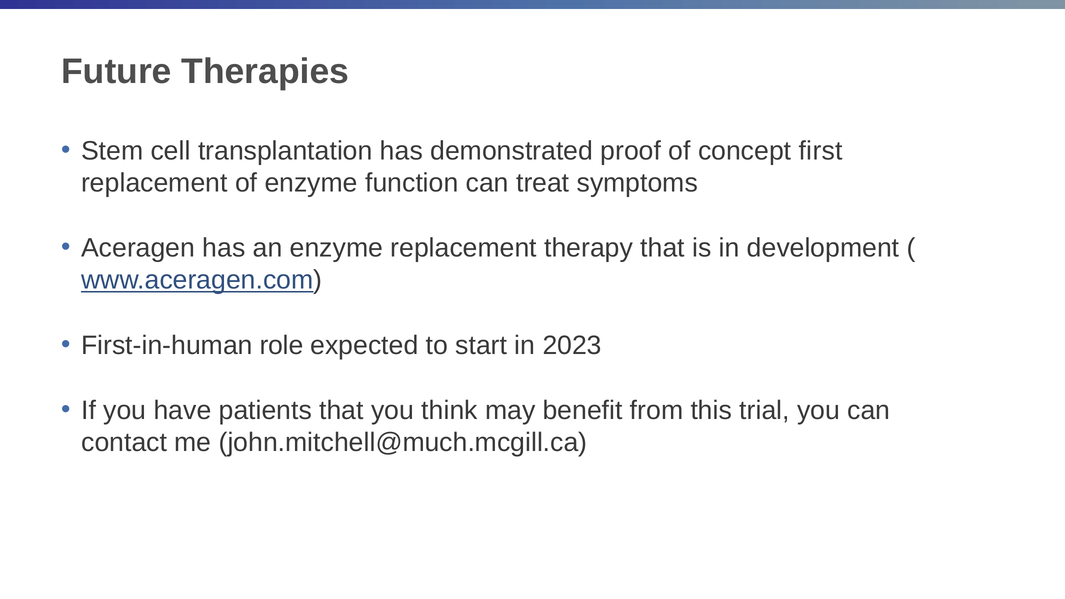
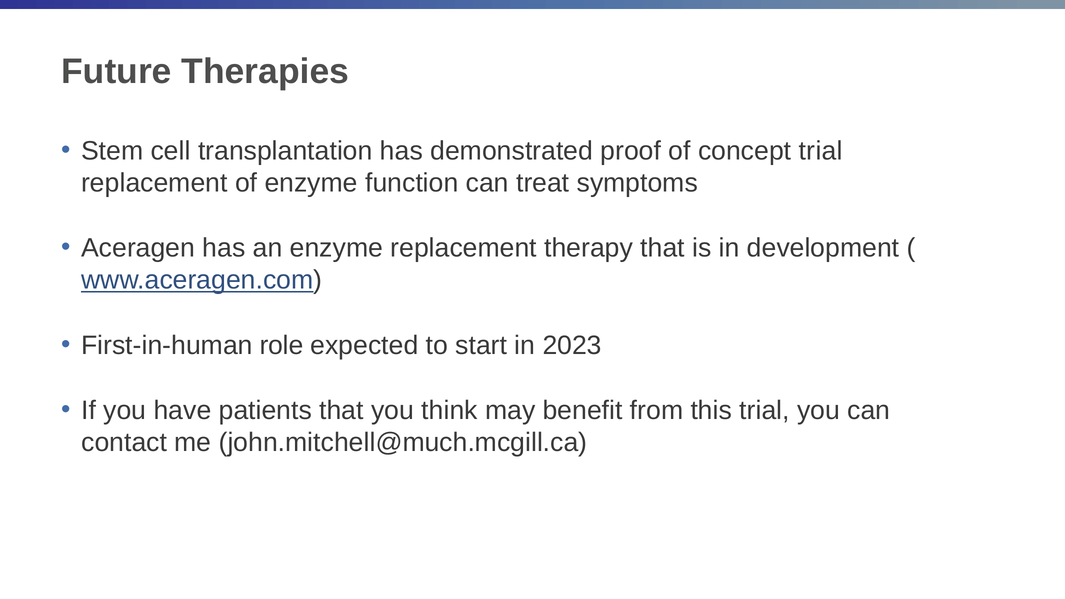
concept first: first -> trial
